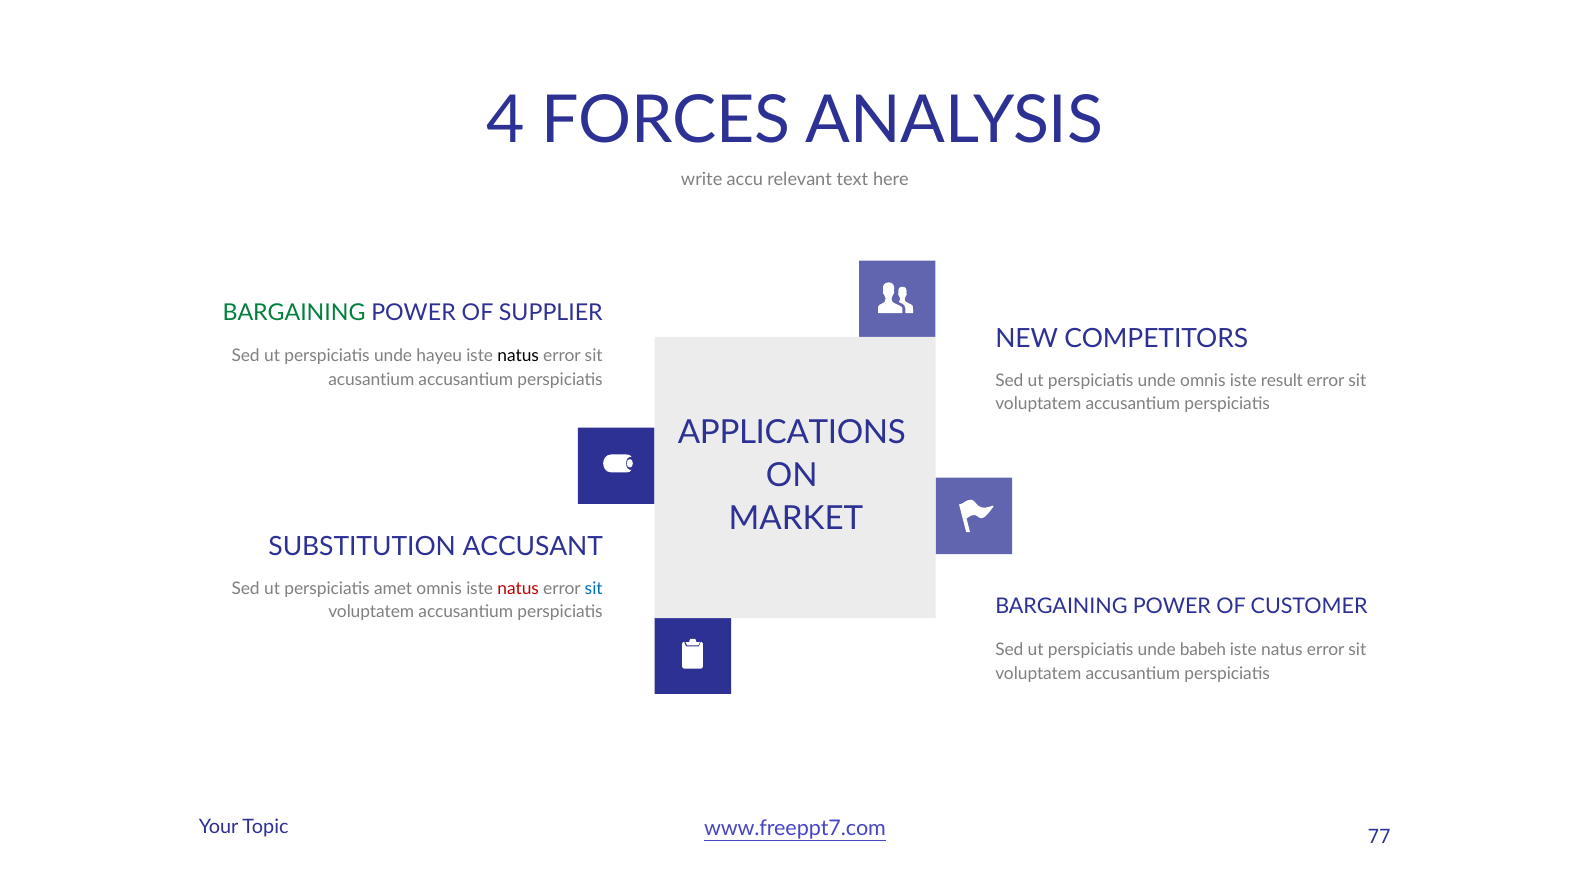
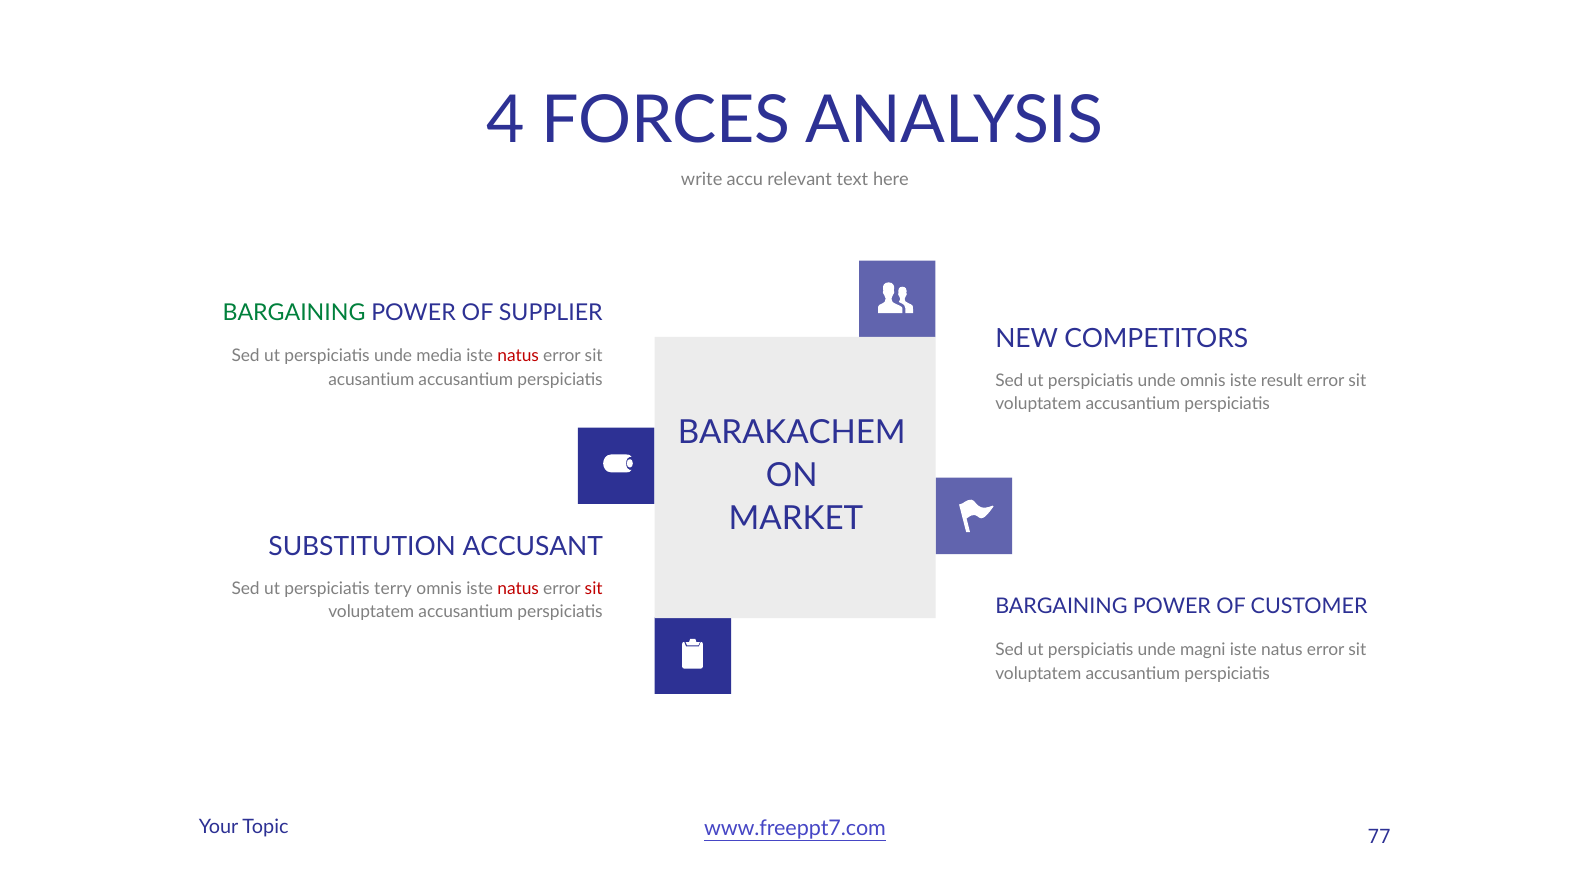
hayeu: hayeu -> media
natus at (518, 356) colour: black -> red
APPLICATIONS: APPLICATIONS -> BARAKACHEM
amet: amet -> terry
sit at (594, 589) colour: blue -> red
babeh: babeh -> magni
